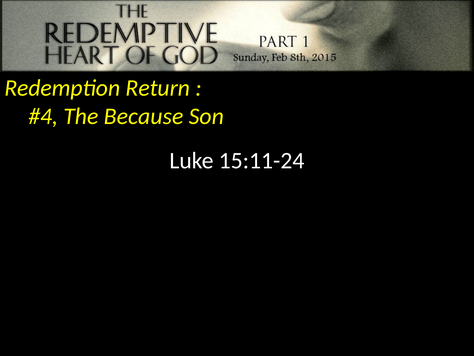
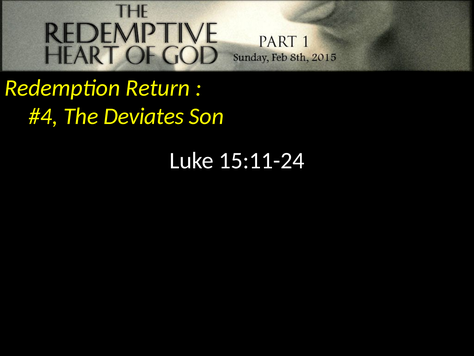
Because: Because -> Deviates
